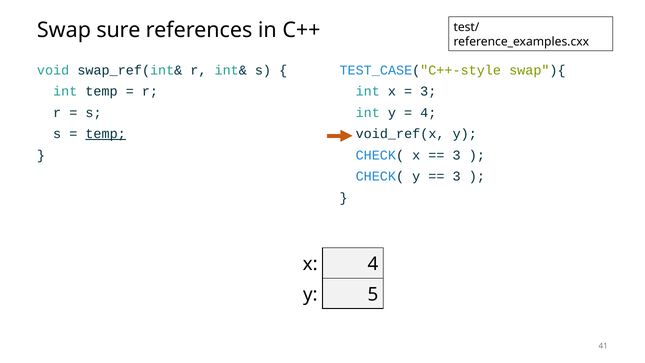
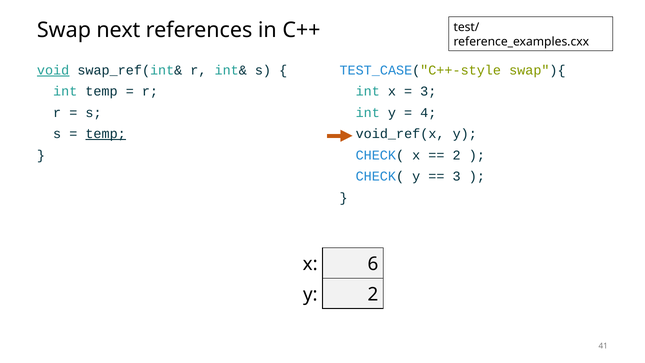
sure: sure -> next
void underline: none -> present
3 at (457, 155): 3 -> 2
x 4: 4 -> 6
y 5: 5 -> 2
